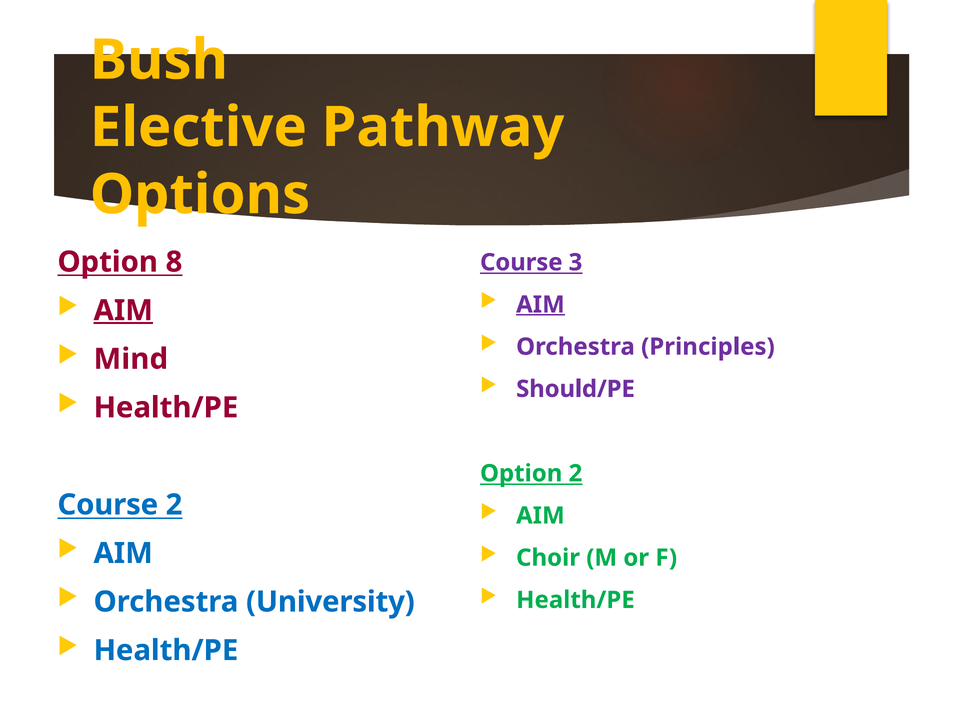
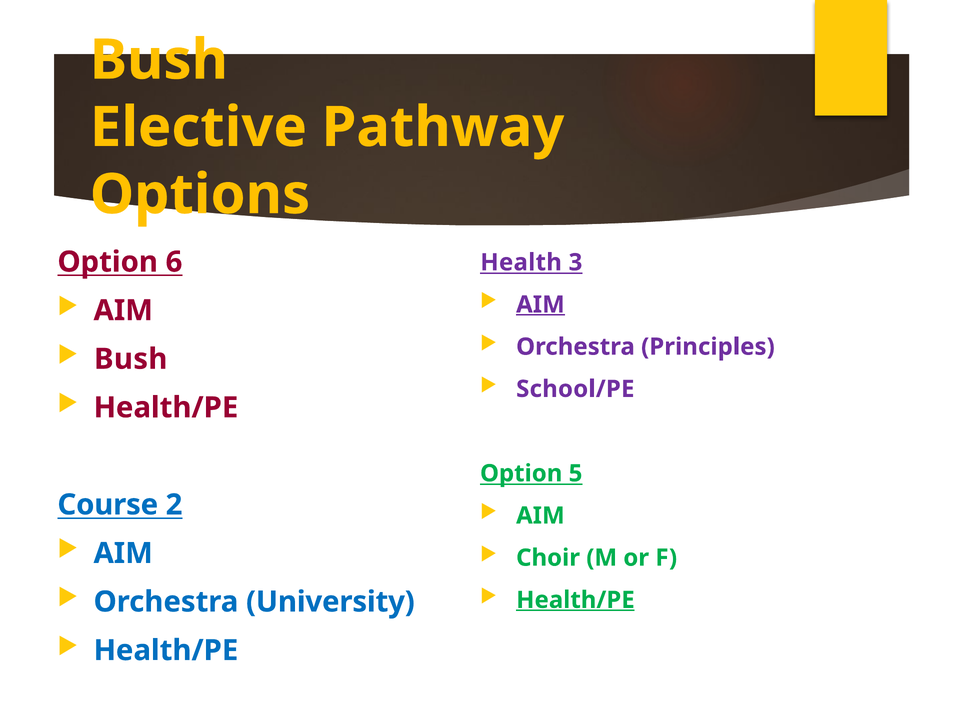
8: 8 -> 6
Course at (521, 263): Course -> Health
AIM at (123, 311) underline: present -> none
Mind at (131, 359): Mind -> Bush
Should/PE: Should/PE -> School/PE
Option 2: 2 -> 5
Health/PE at (575, 600) underline: none -> present
